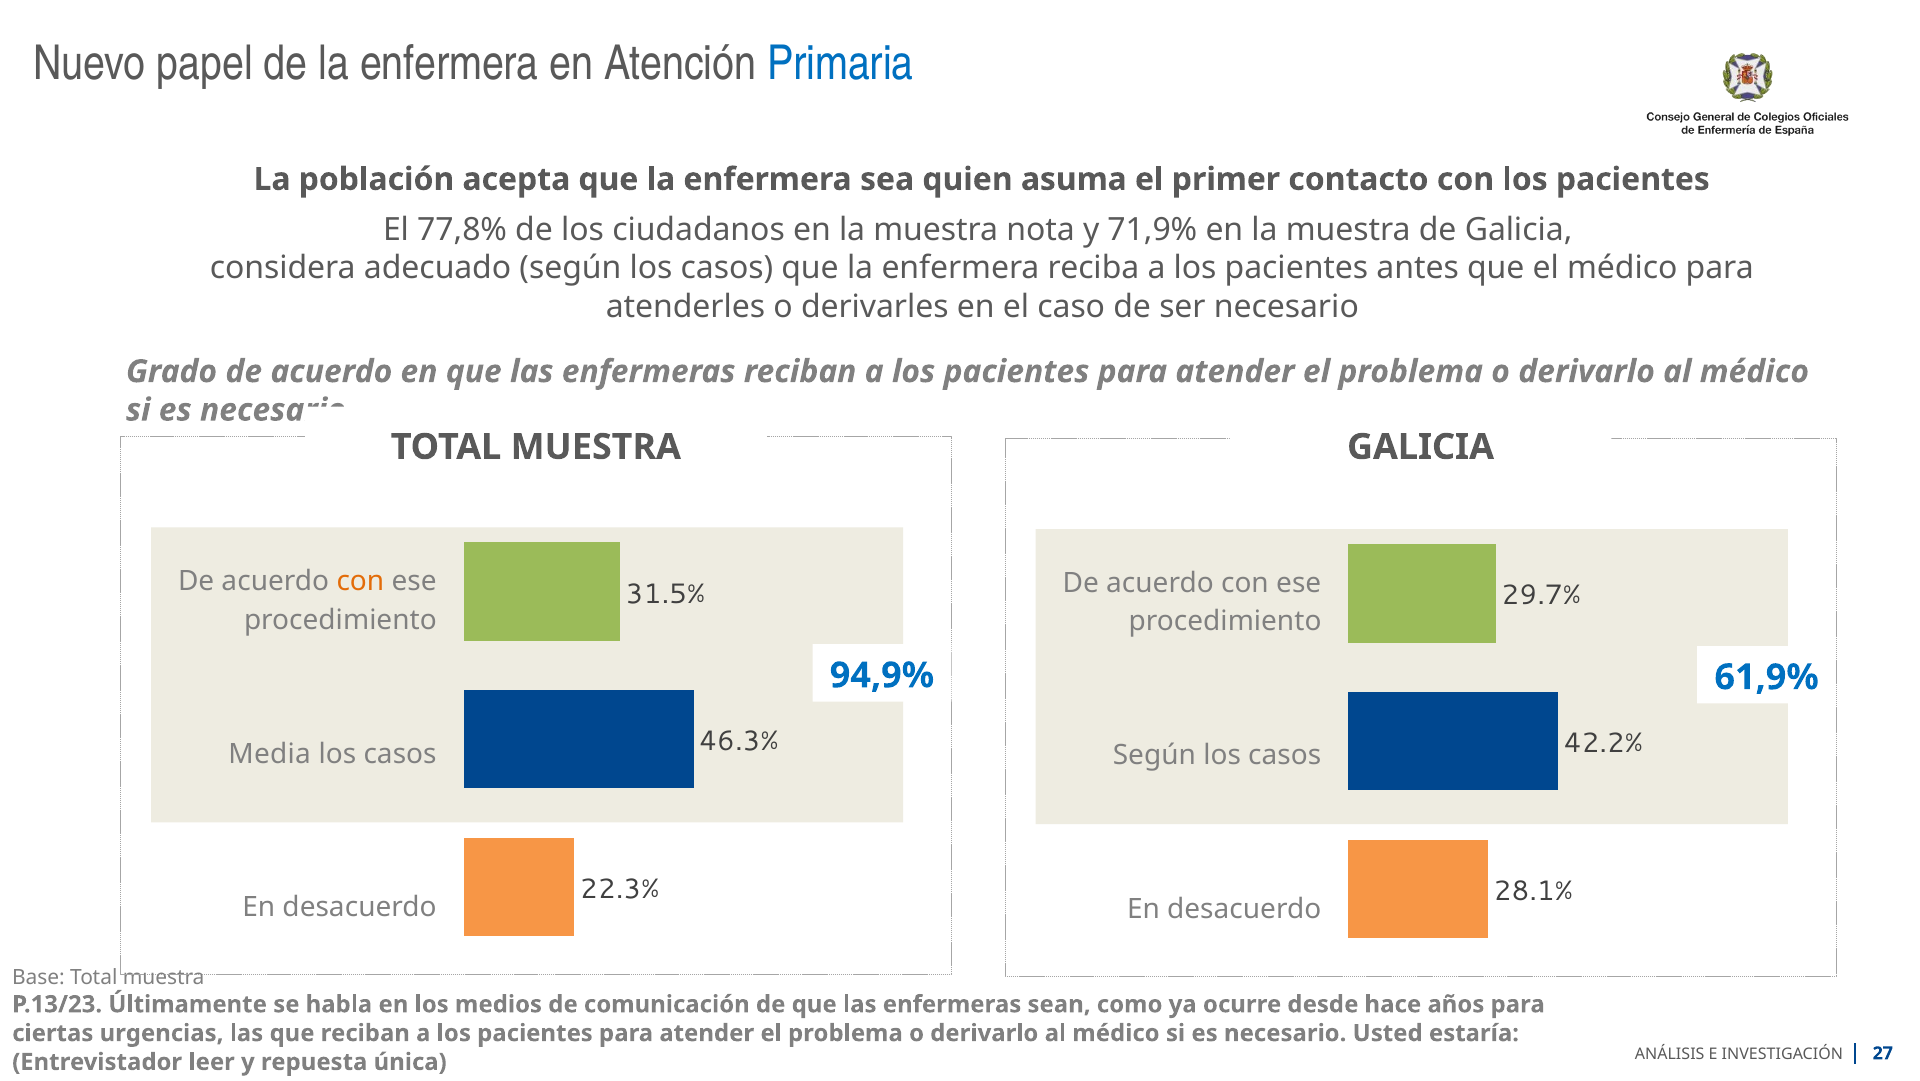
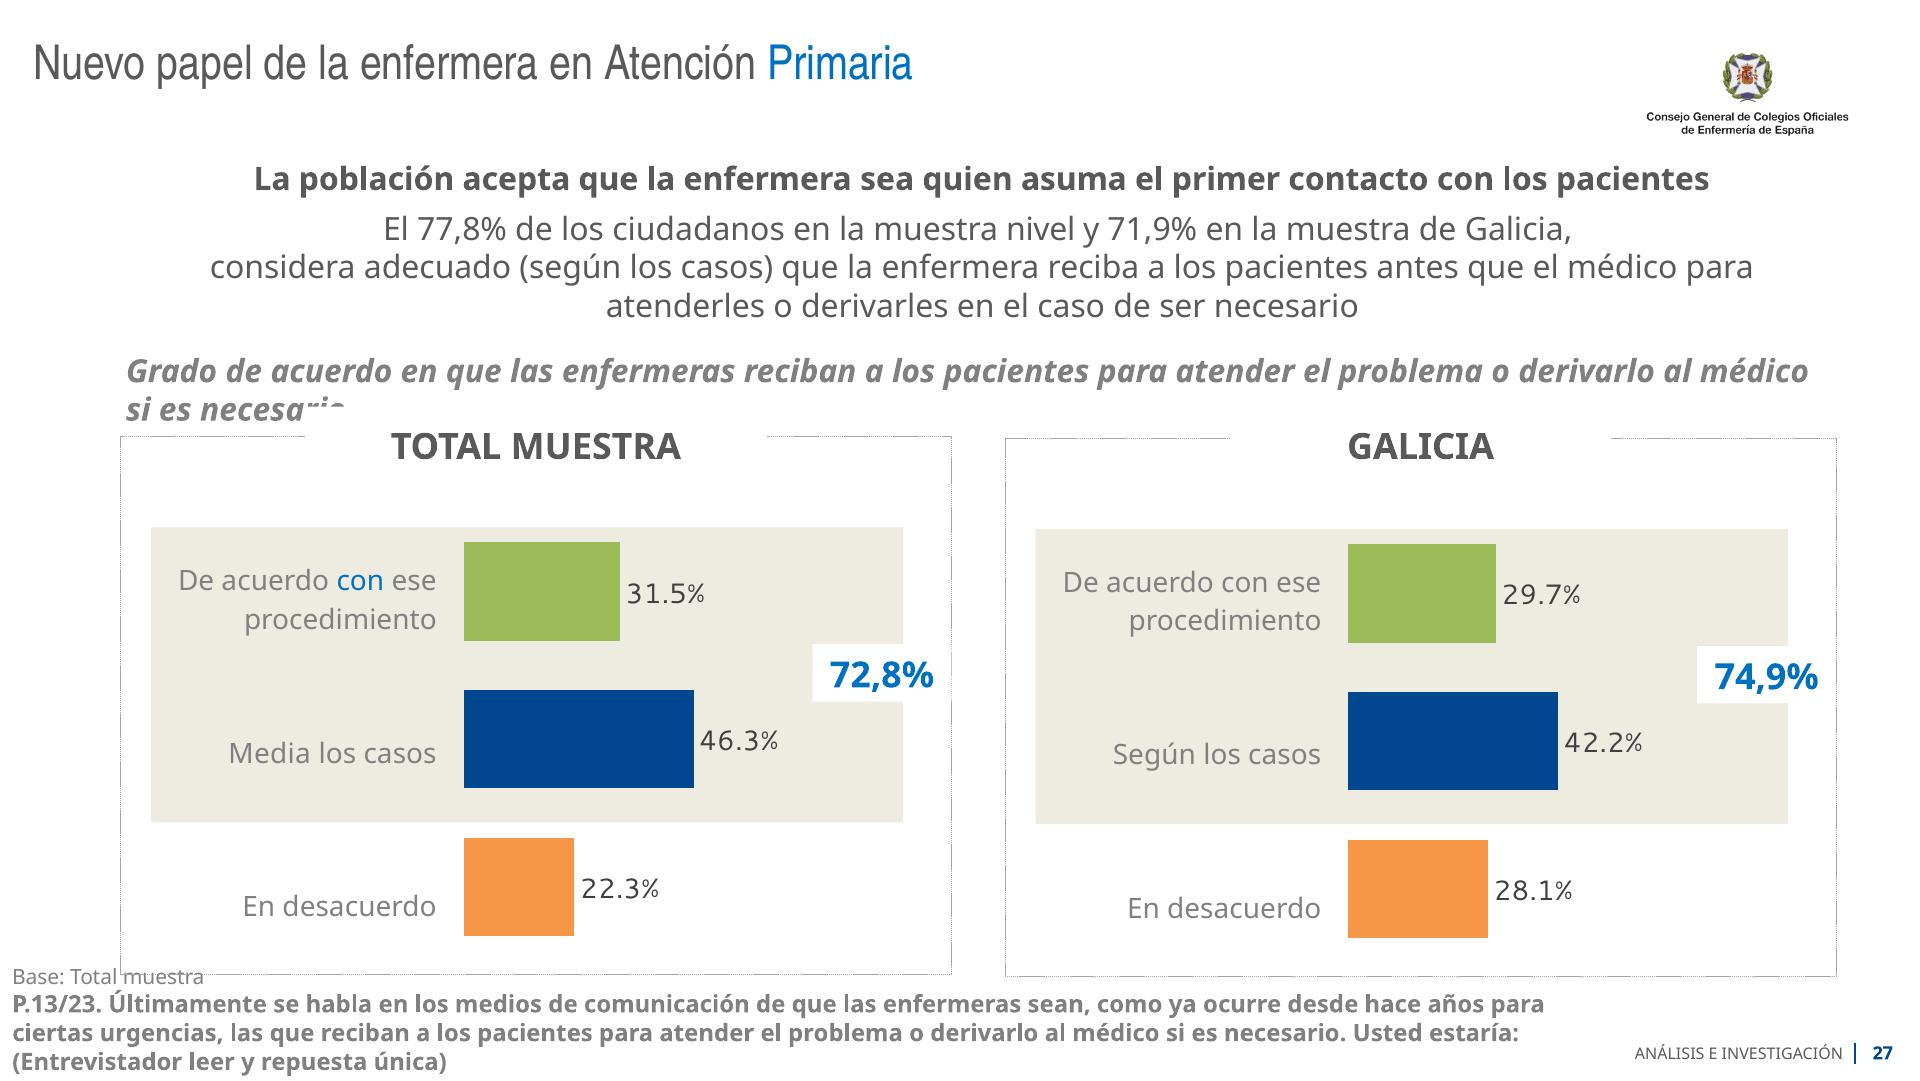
nota: nota -> nivel
con at (360, 581) colour: orange -> blue
94,9%: 94,9% -> 72,8%
61,9%: 61,9% -> 74,9%
